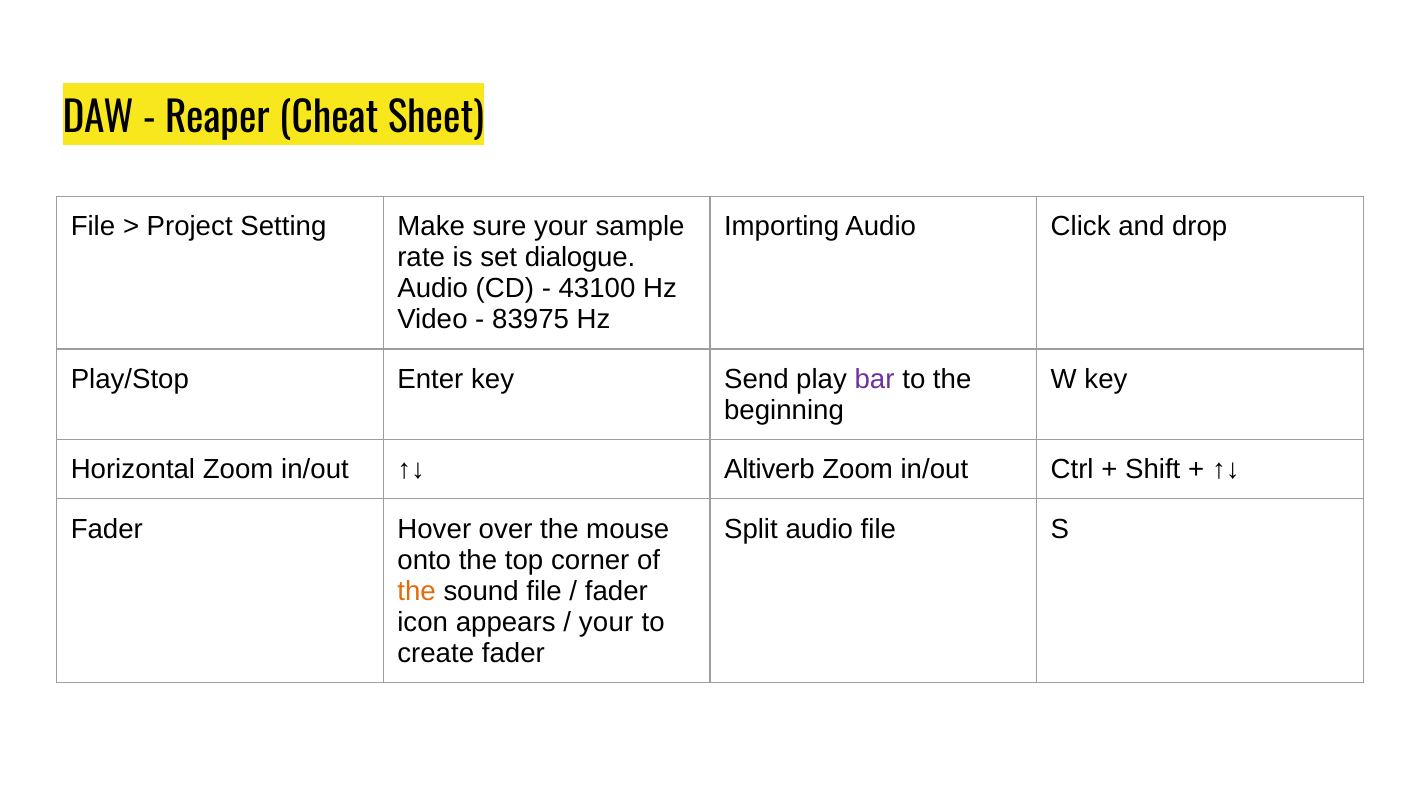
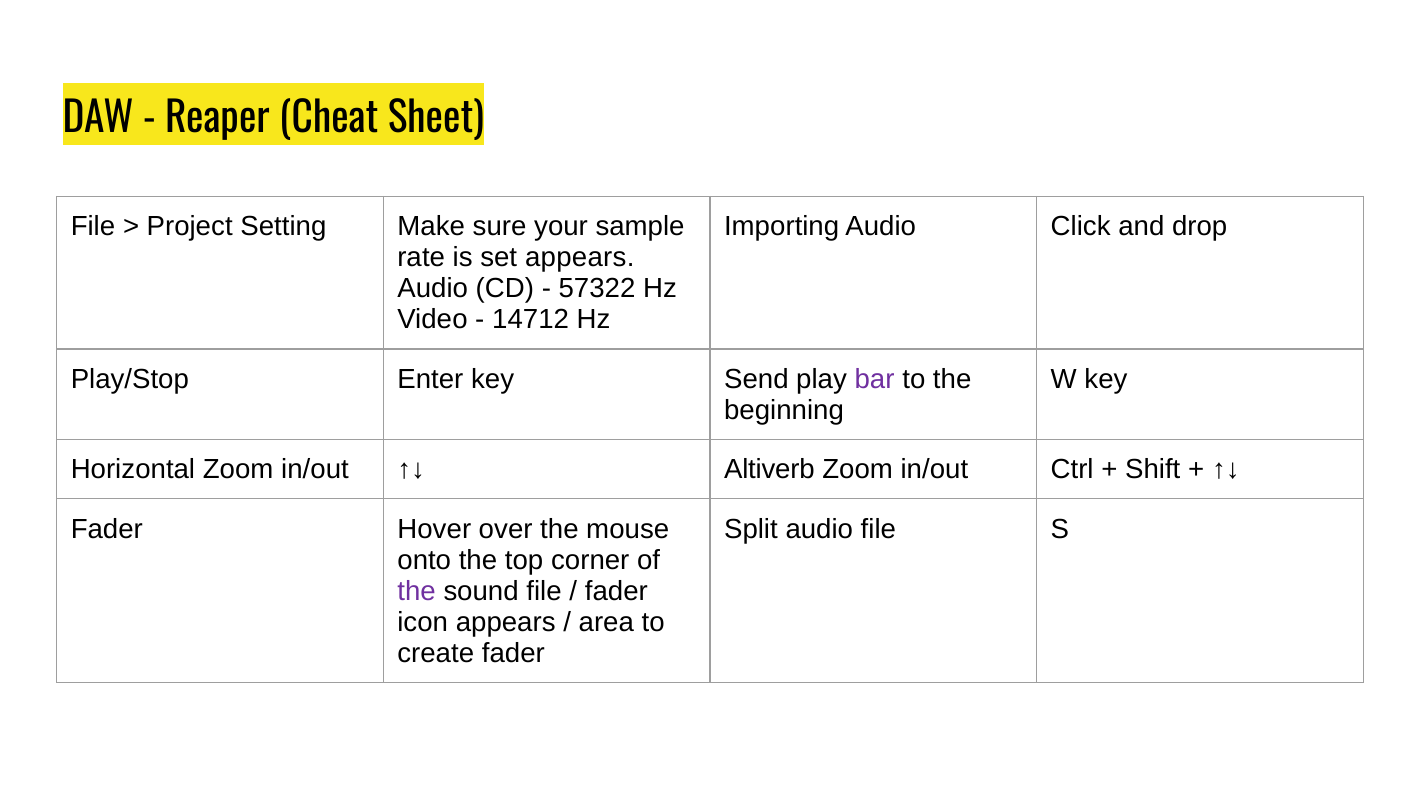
set dialogue: dialogue -> appears
43100: 43100 -> 57322
83975: 83975 -> 14712
the at (417, 591) colour: orange -> purple
your at (606, 622): your -> area
